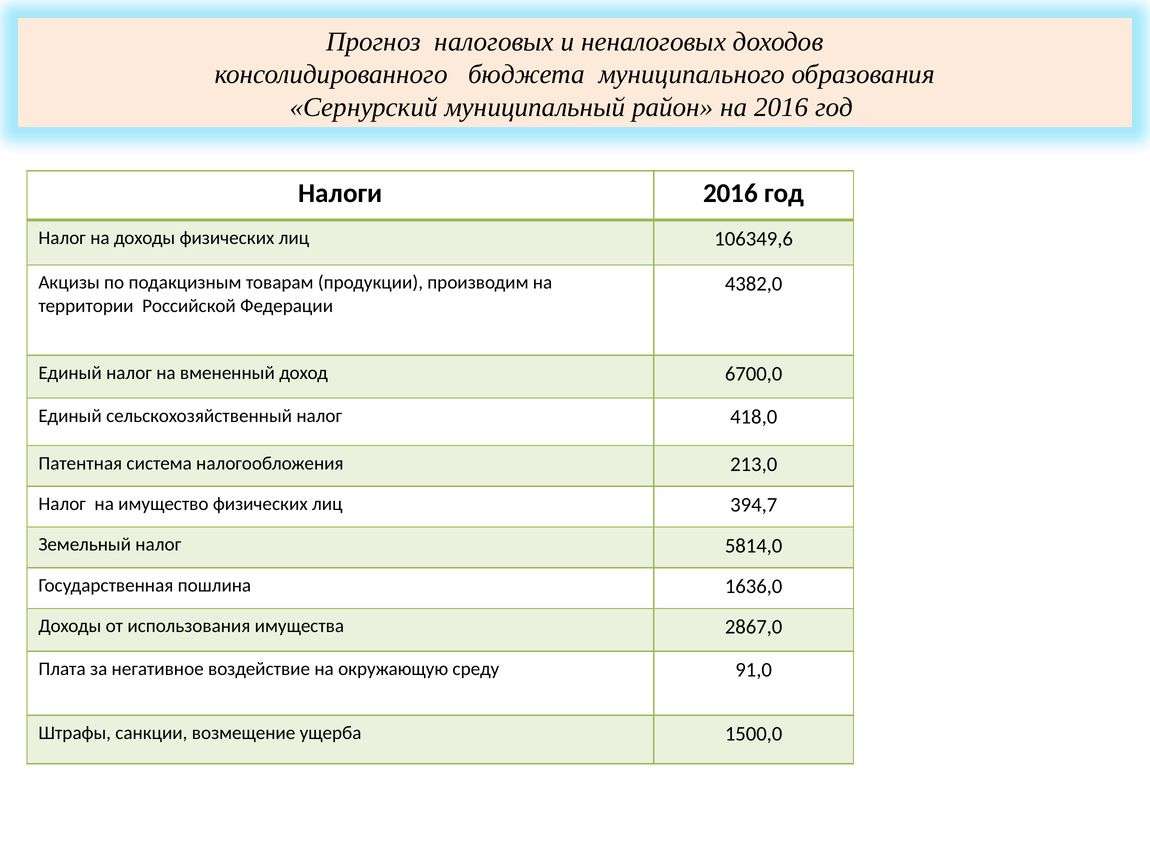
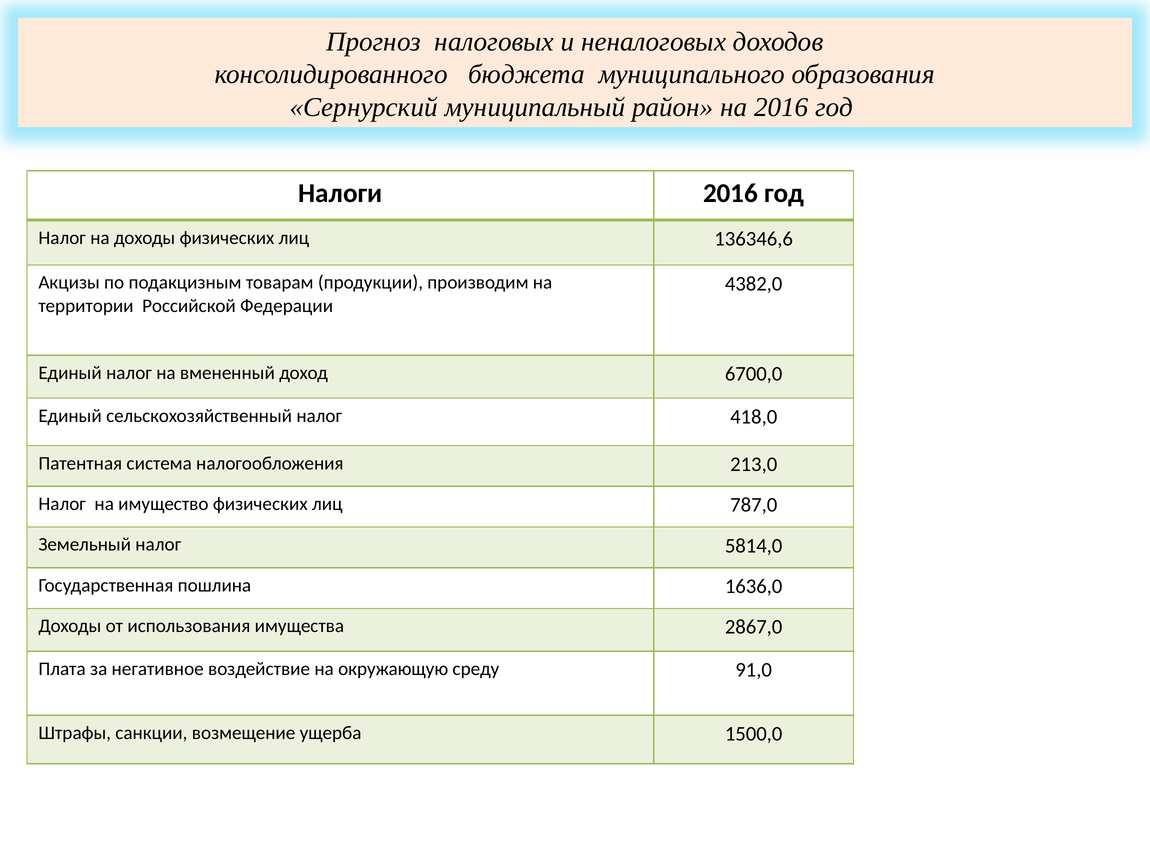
106349,6: 106349,6 -> 136346,6
394,7: 394,7 -> 787,0
